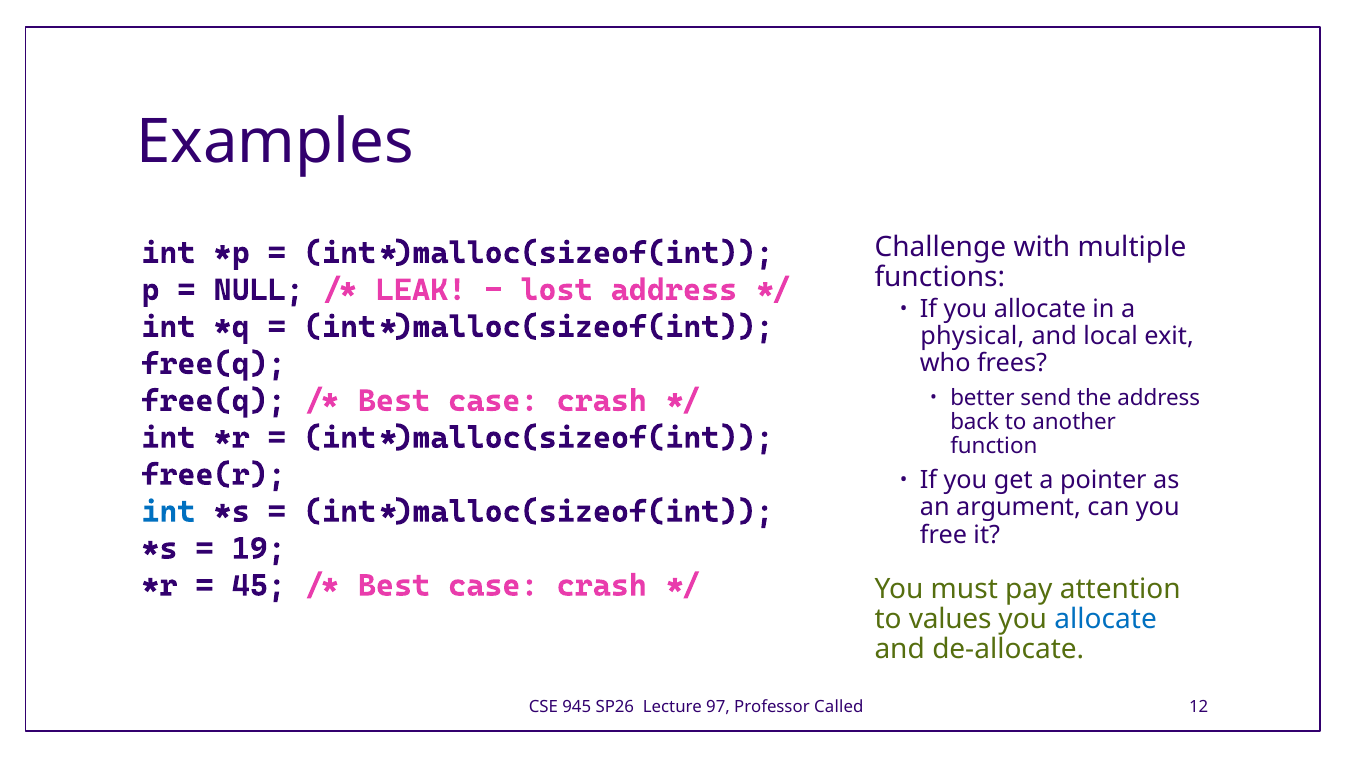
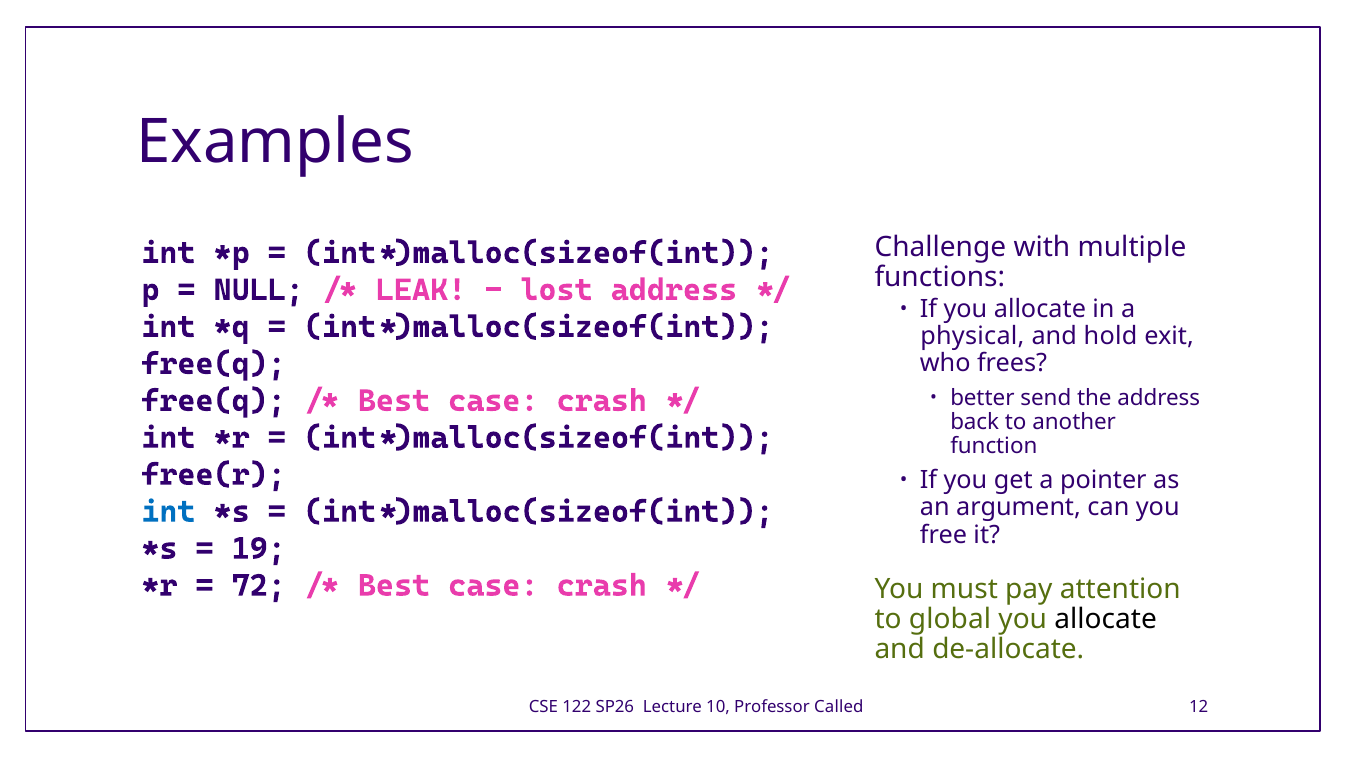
local: local -> hold
45: 45 -> 72
values: values -> global
allocate at (1106, 619) colour: blue -> black
945: 945 -> 122
97: 97 -> 10
